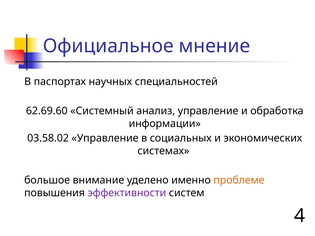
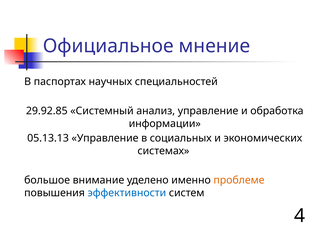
62.69.60: 62.69.60 -> 29.92.85
03.58.02: 03.58.02 -> 05.13.13
эффективности colour: purple -> blue
